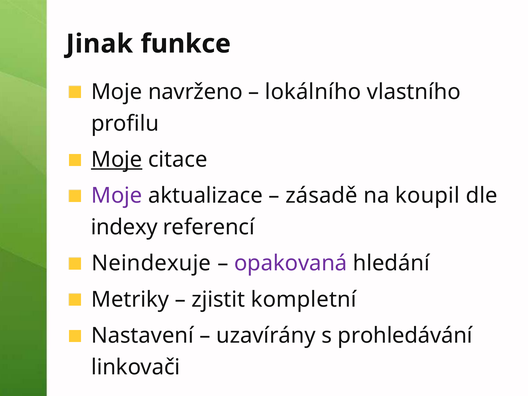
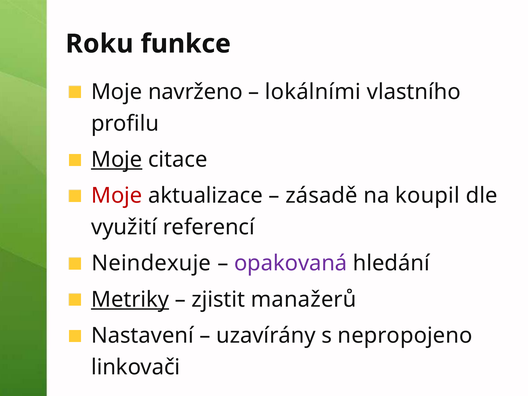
Jinak: Jinak -> Roku
lokálního: lokálního -> lokálními
Moje at (117, 196) colour: purple -> red
indexy: indexy -> využití
Metriky underline: none -> present
kompletní: kompletní -> manažerů
prohledávání: prohledávání -> nepropojeno
